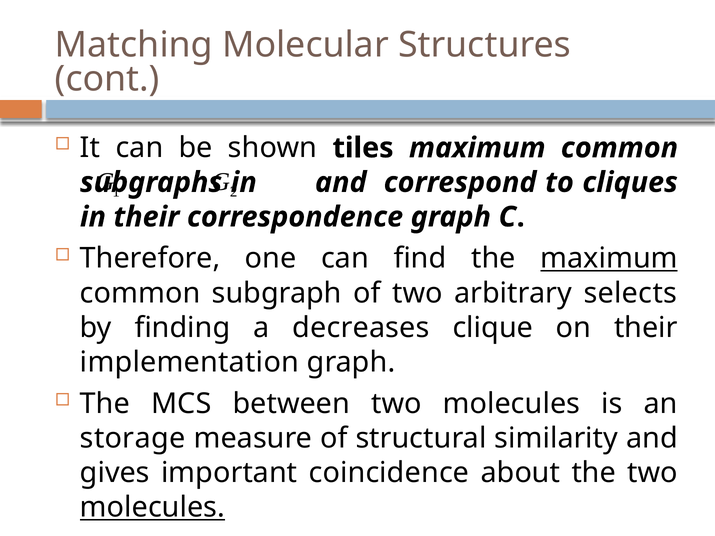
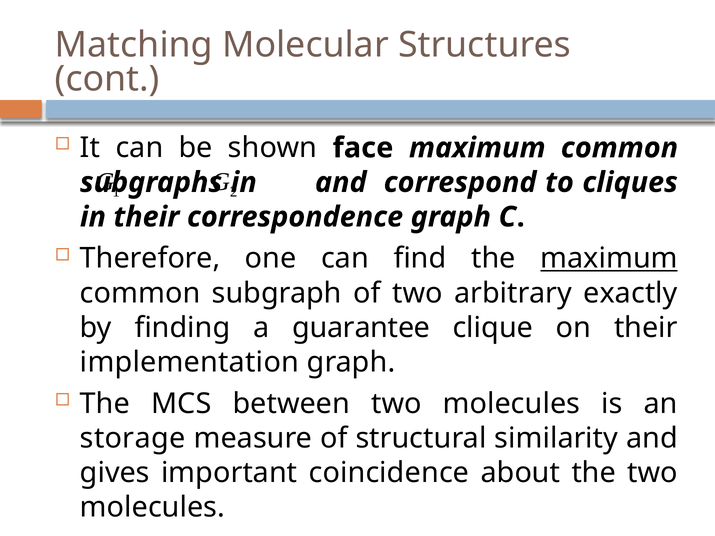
tiles: tiles -> face
selects: selects -> exactly
decreases: decreases -> guarantee
molecules at (152, 508) underline: present -> none
